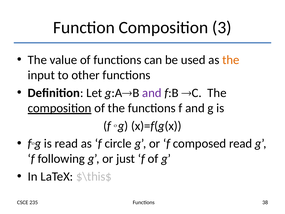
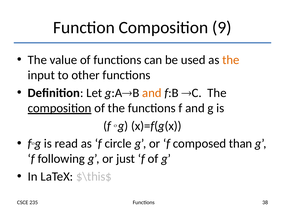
3: 3 -> 9
and at (152, 93) colour: purple -> orange
composed read: read -> than
